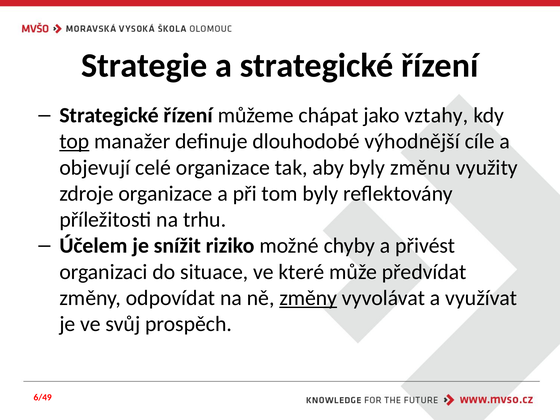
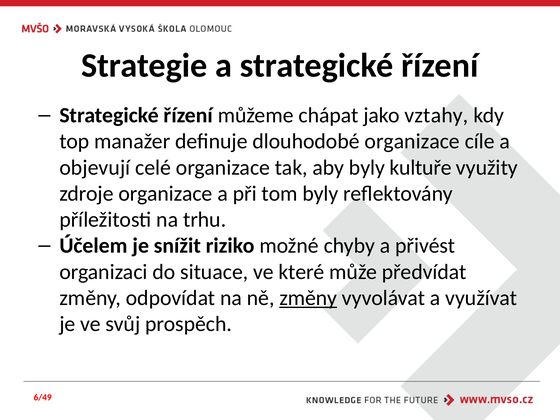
top underline: present -> none
dlouhodobé výhodnější: výhodnější -> organizace
změnu: změnu -> kultuře
